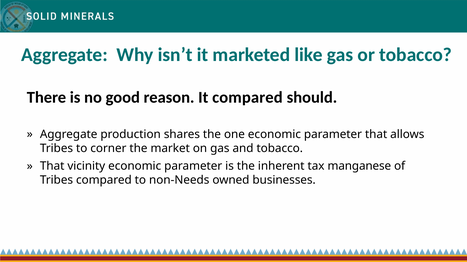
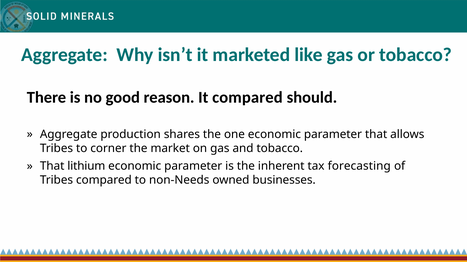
vicinity: vicinity -> lithium
manganese: manganese -> forecasting
